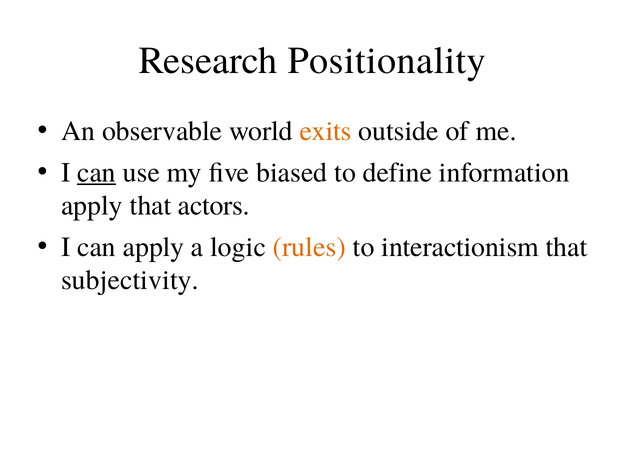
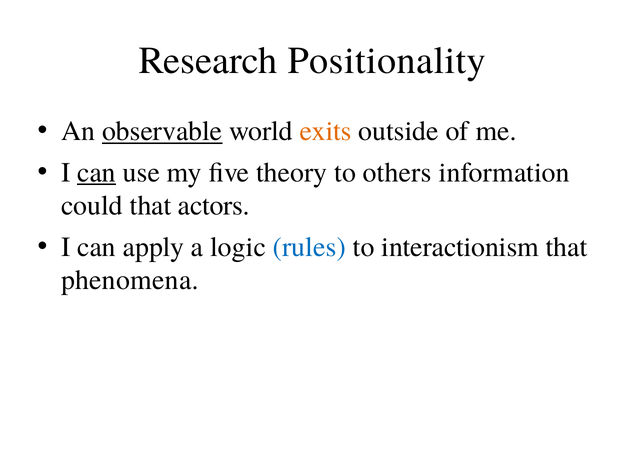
observable underline: none -> present
biased: biased -> theory
define: define -> others
apply at (92, 206): apply -> could
rules colour: orange -> blue
subjectivity: subjectivity -> phenomena
